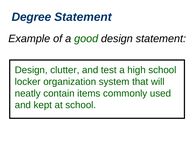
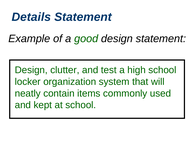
Degree: Degree -> Details
